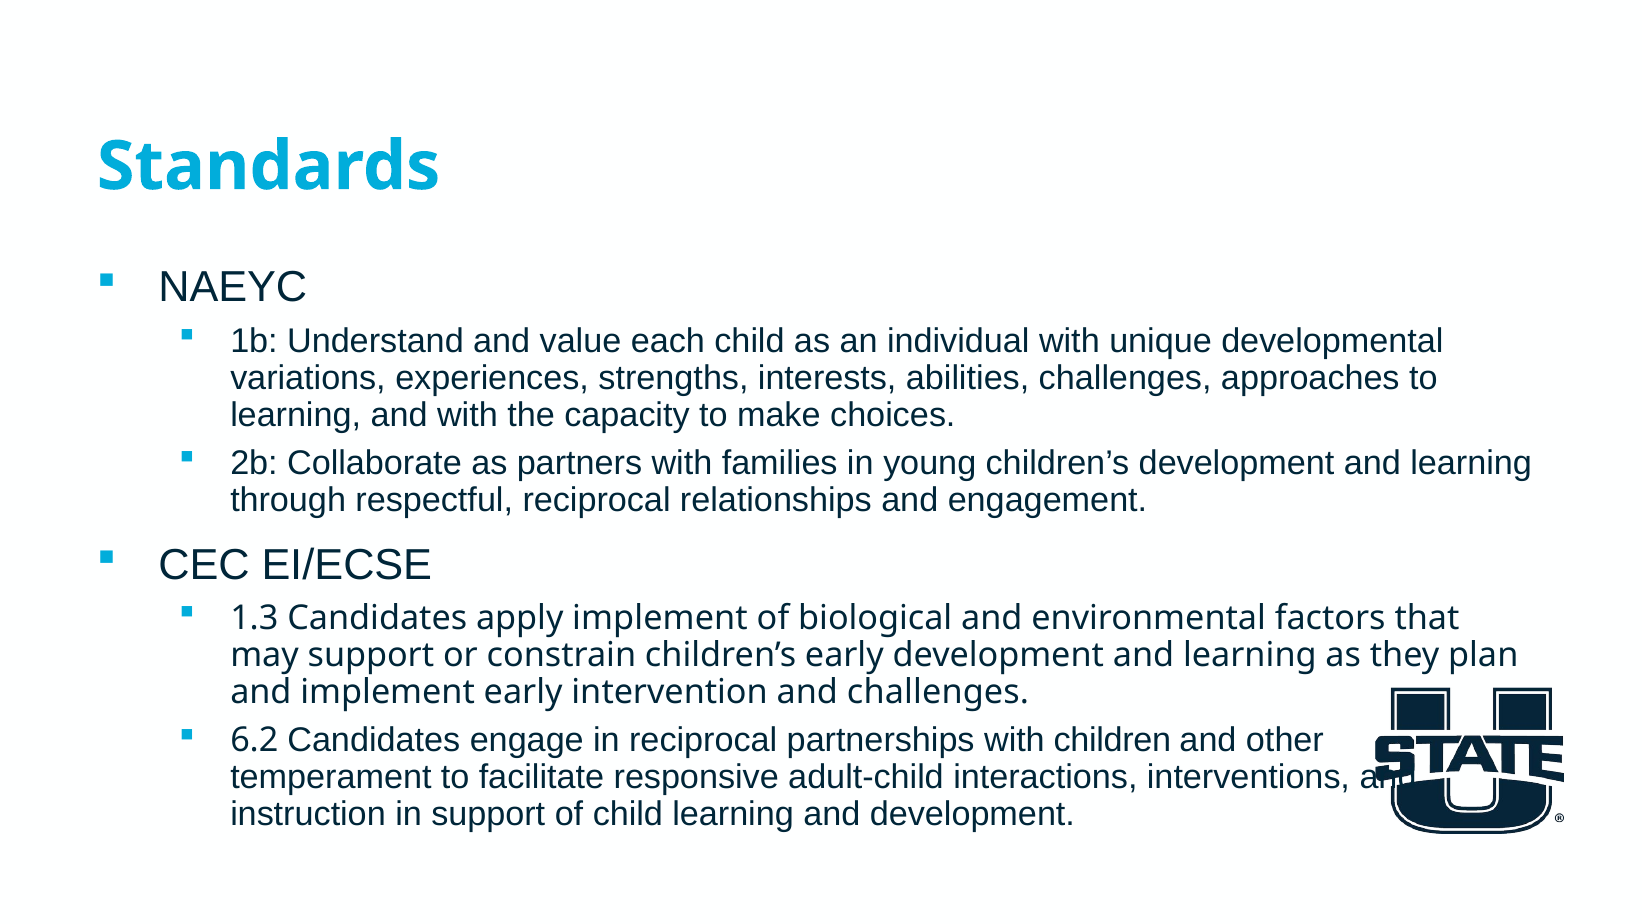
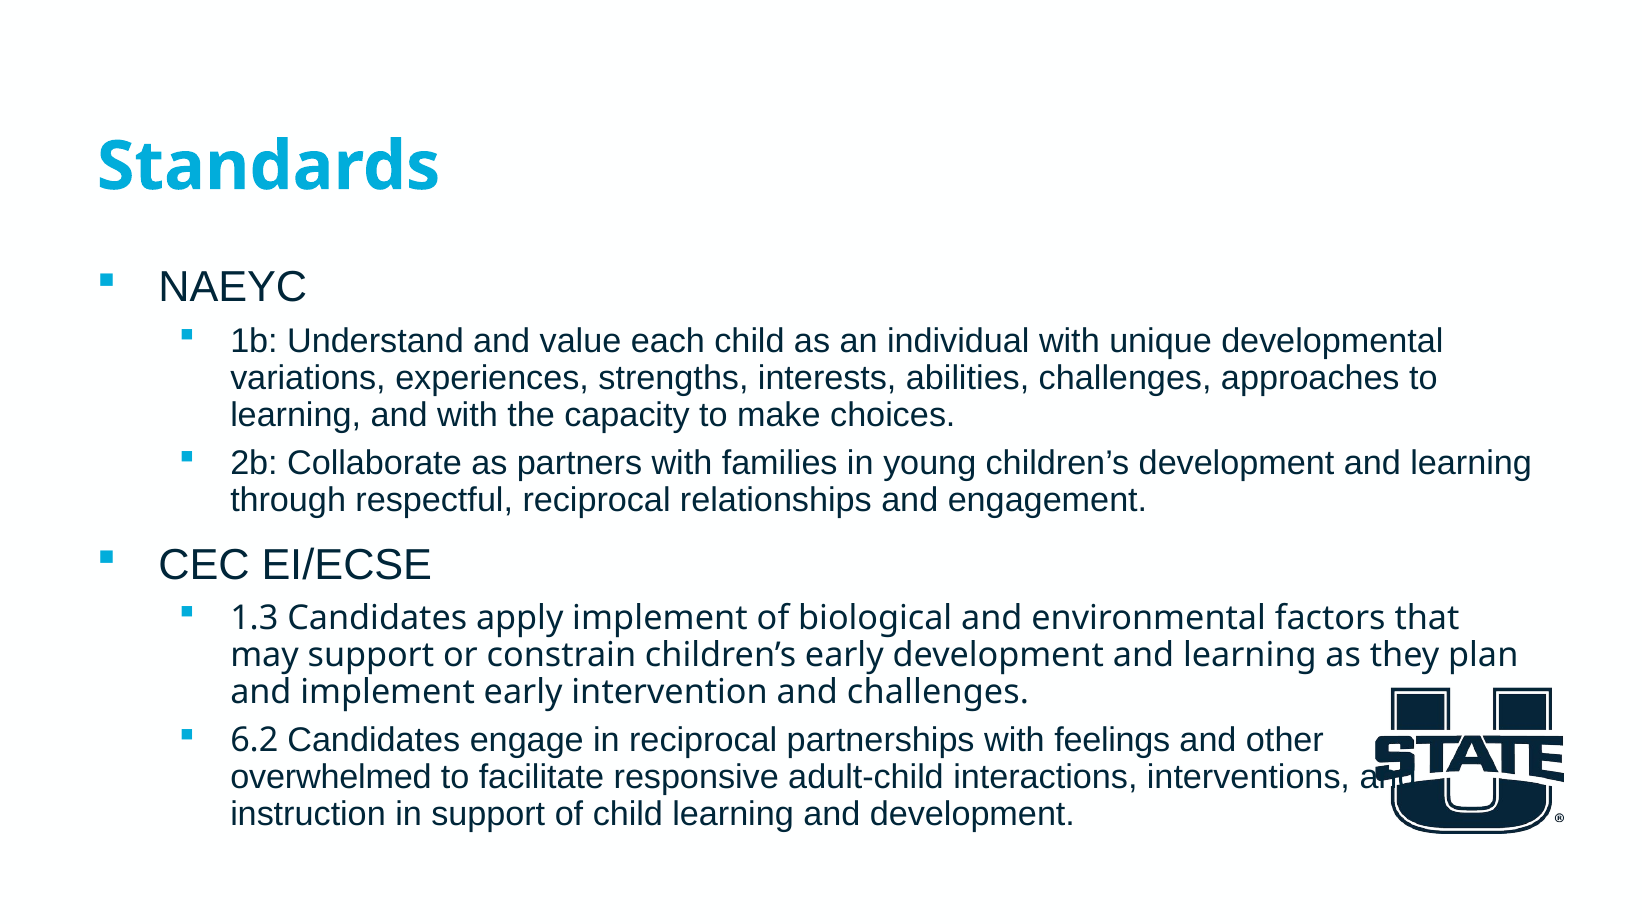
children: children -> feelings
temperament: temperament -> overwhelmed
